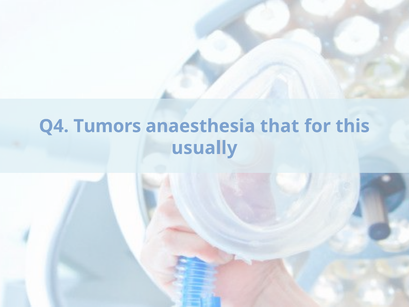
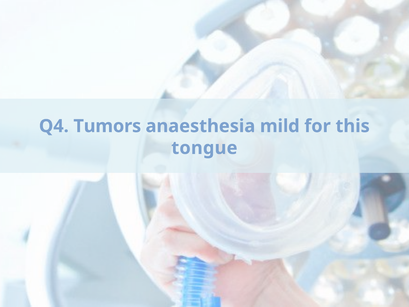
that: that -> mild
usually: usually -> tongue
